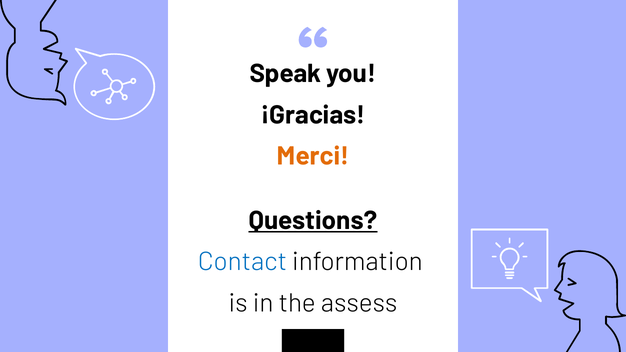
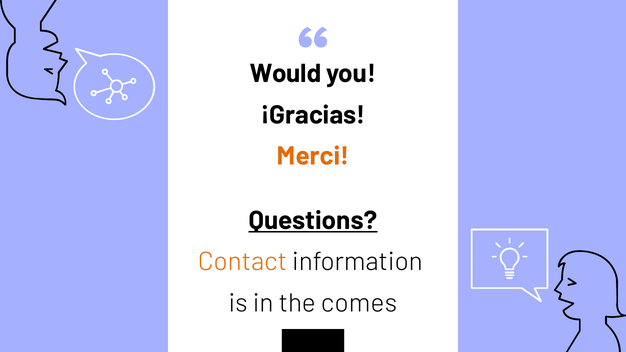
Speak: Speak -> Would
Contact colour: blue -> orange
assess: assess -> comes
